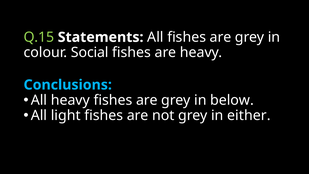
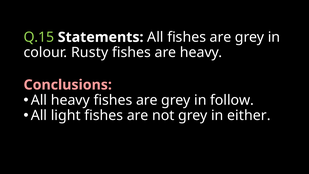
Social: Social -> Rusty
Conclusions colour: light blue -> pink
below: below -> follow
